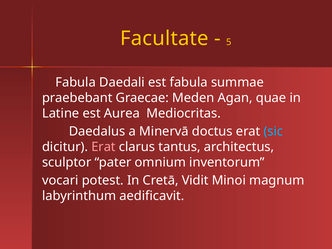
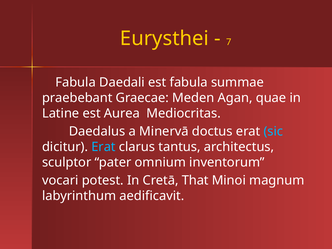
Facultate: Facultate -> Eurysthei
5: 5 -> 7
Erat at (103, 147) colour: pink -> light blue
Vidit: Vidit -> That
